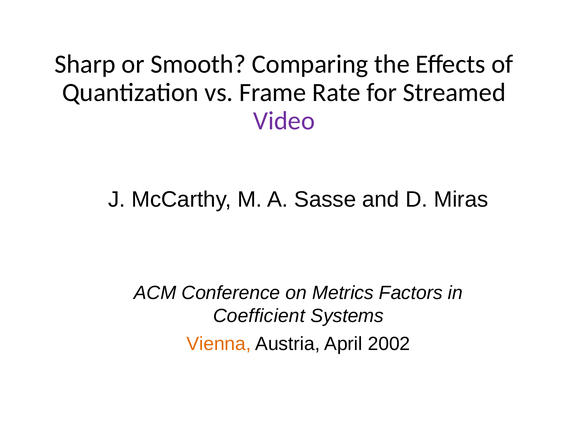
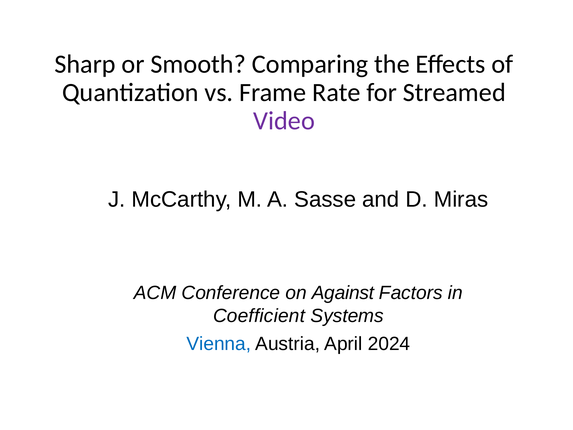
Metrics: Metrics -> Against
Vienna colour: orange -> blue
2002: 2002 -> 2024
